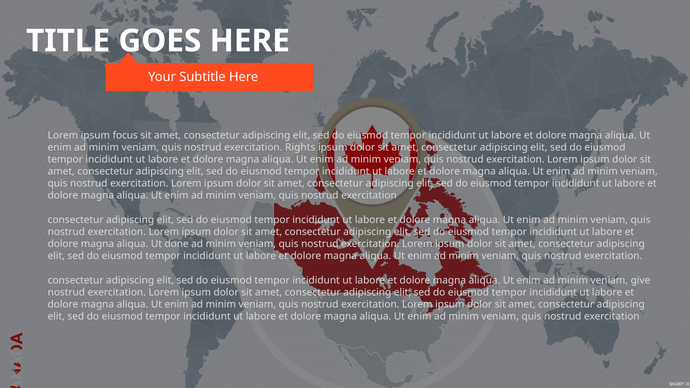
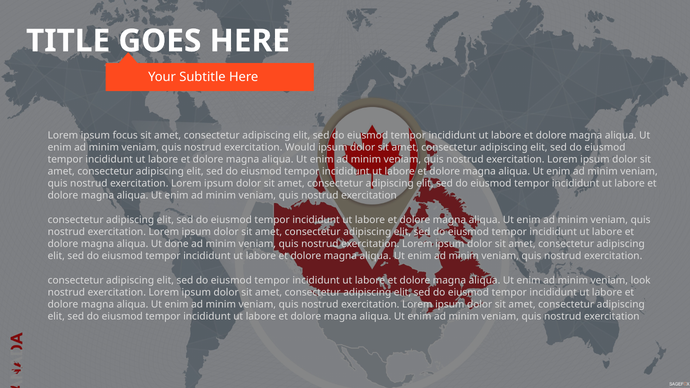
Rights: Rights -> Would
give: give -> look
